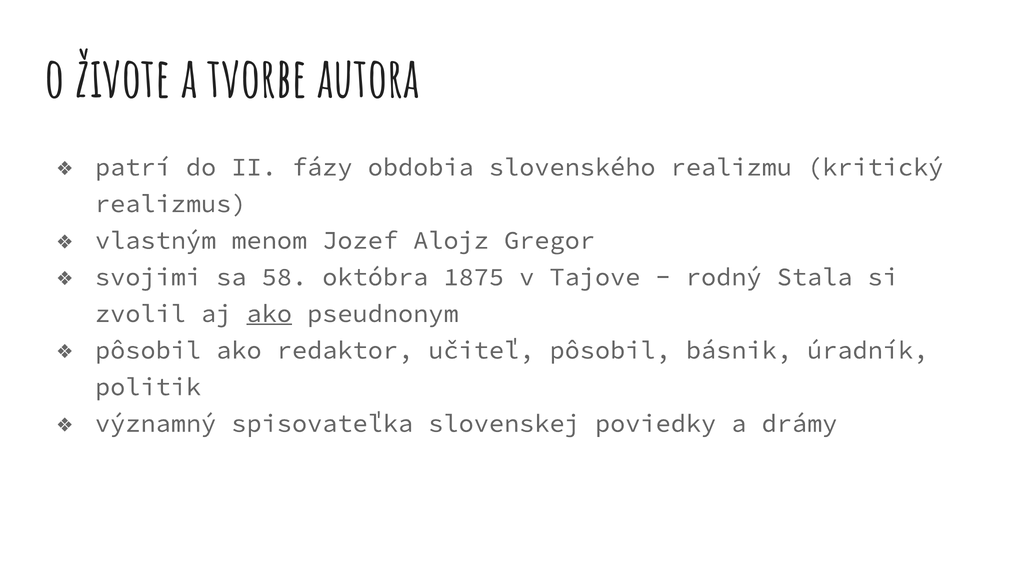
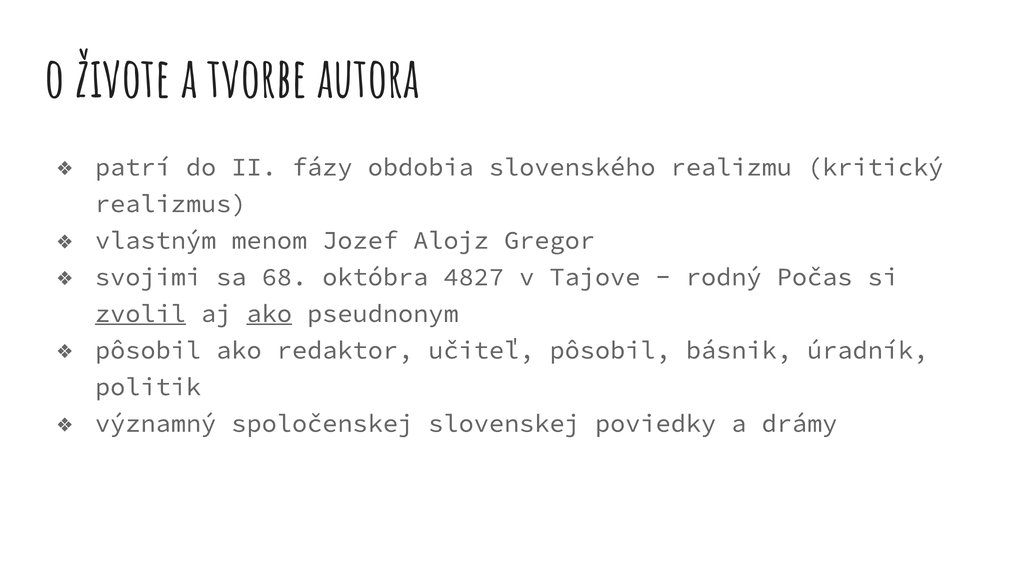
58: 58 -> 68
1875: 1875 -> 4827
Stala: Stala -> Počas
zvolil underline: none -> present
spisovateľka: spisovateľka -> spoločenskej
